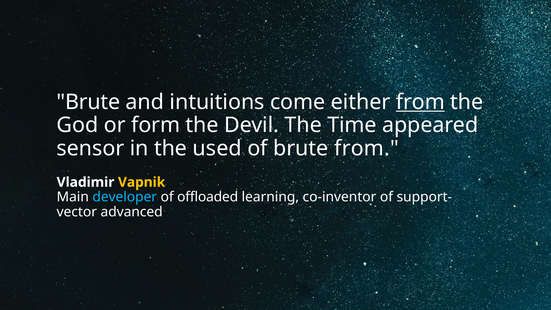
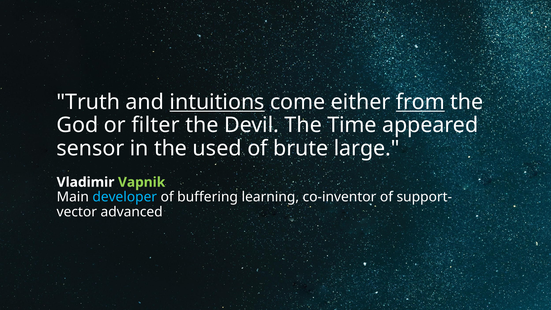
Brute at (88, 102): Brute -> Truth
intuitions underline: none -> present
form: form -> filter
brute from: from -> large
Vapnik colour: yellow -> light green
offloaded: offloaded -> buffering
